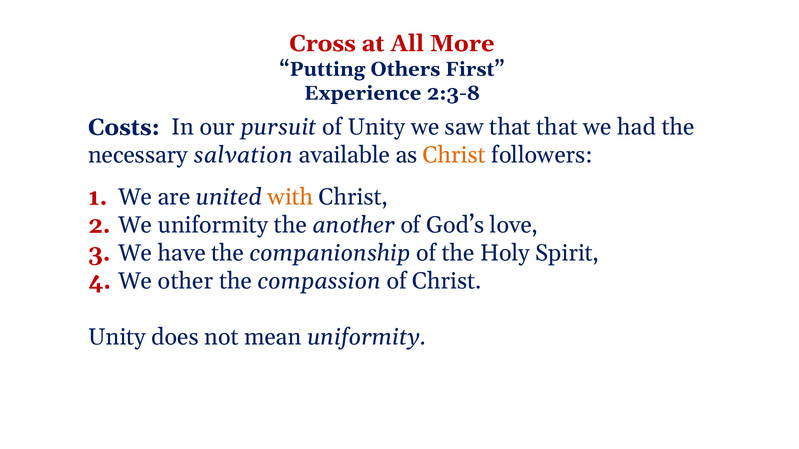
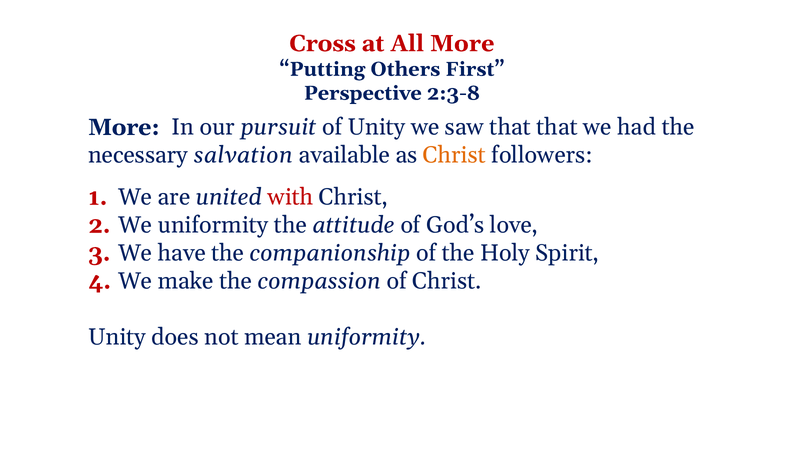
Experience: Experience -> Perspective
Costs at (124, 127): Costs -> More
with colour: orange -> red
another: another -> attitude
other: other -> make
